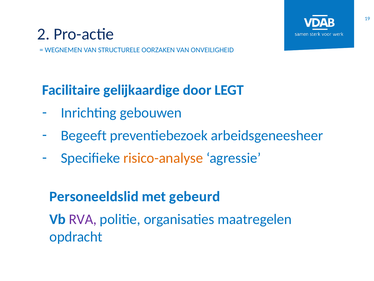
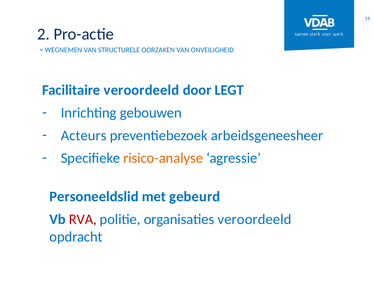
Facilitaire gelijkaardige: gelijkaardige -> veroordeeld
Begeeft: Begeeft -> Acteurs
RVA colour: purple -> red
organisaties maatregelen: maatregelen -> veroordeeld
